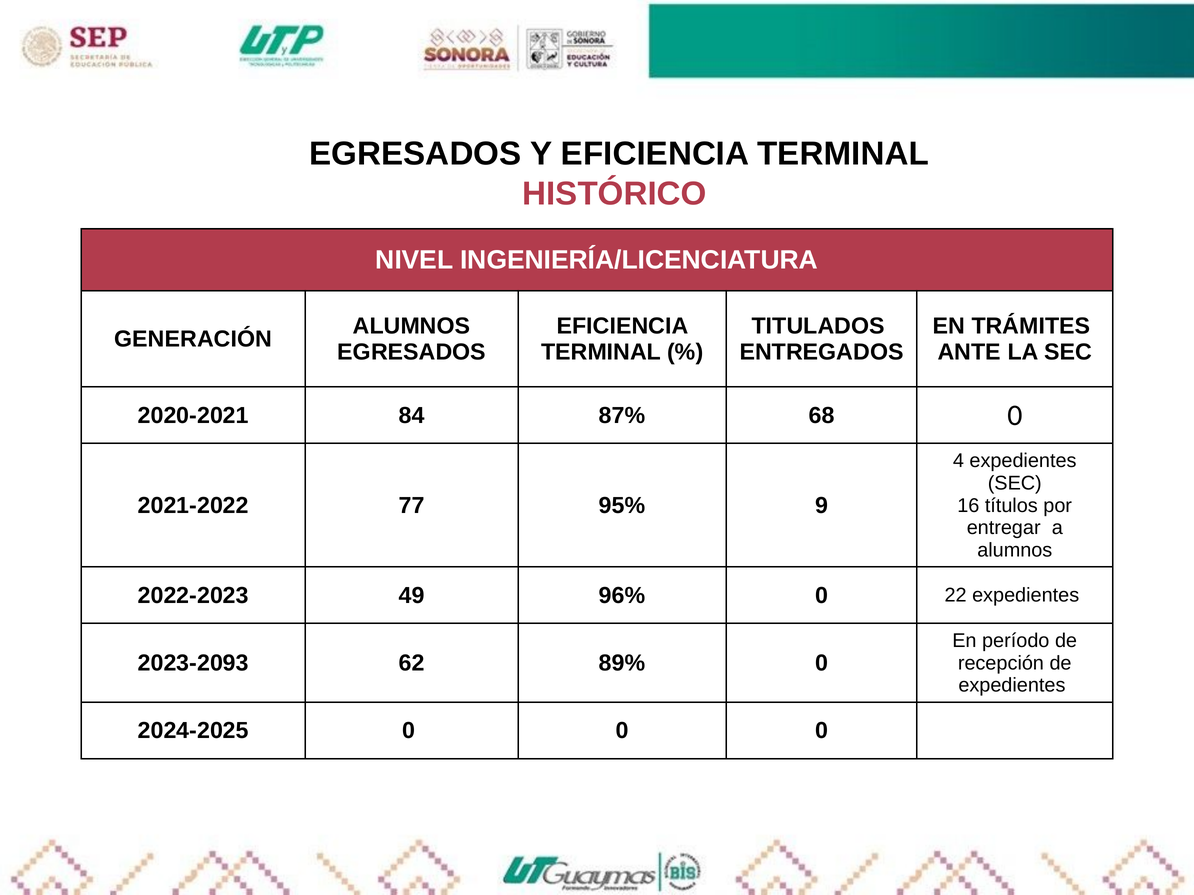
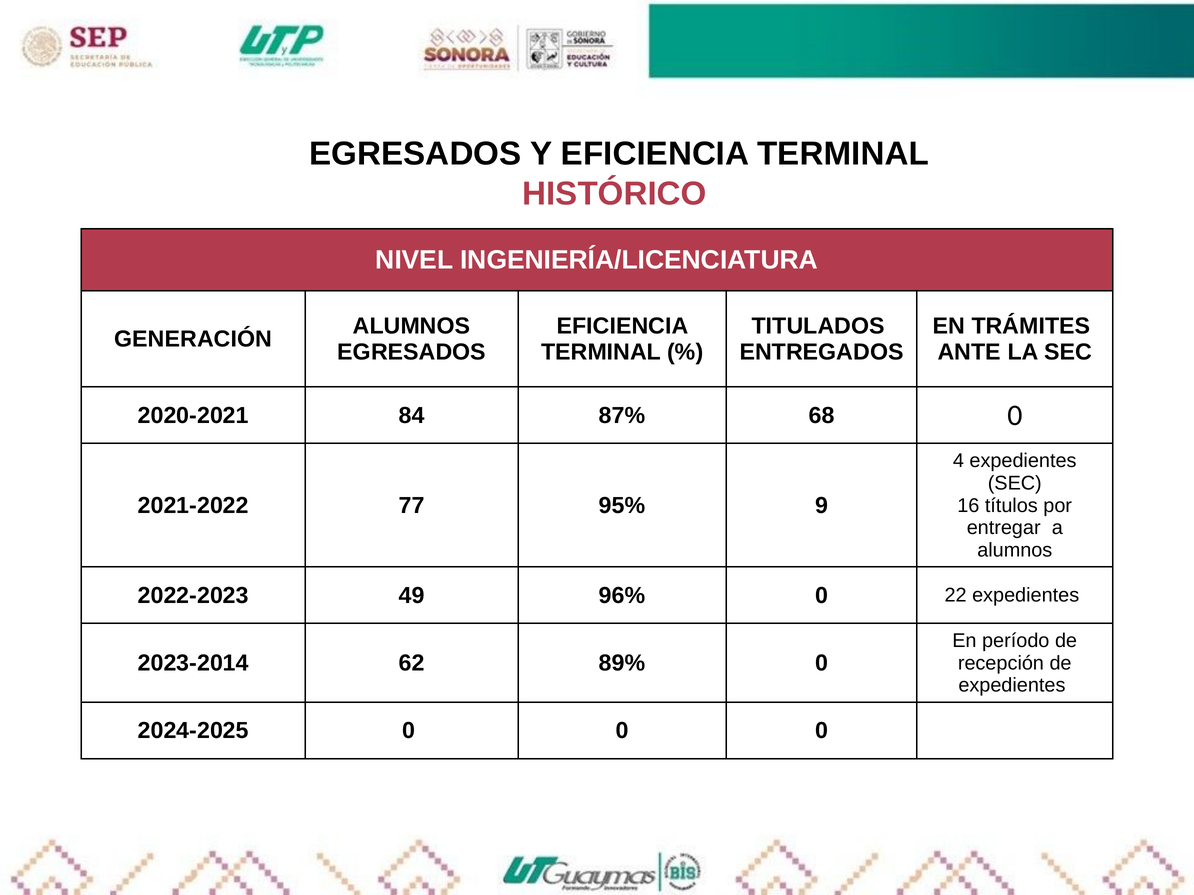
2023-2093: 2023-2093 -> 2023-2014
